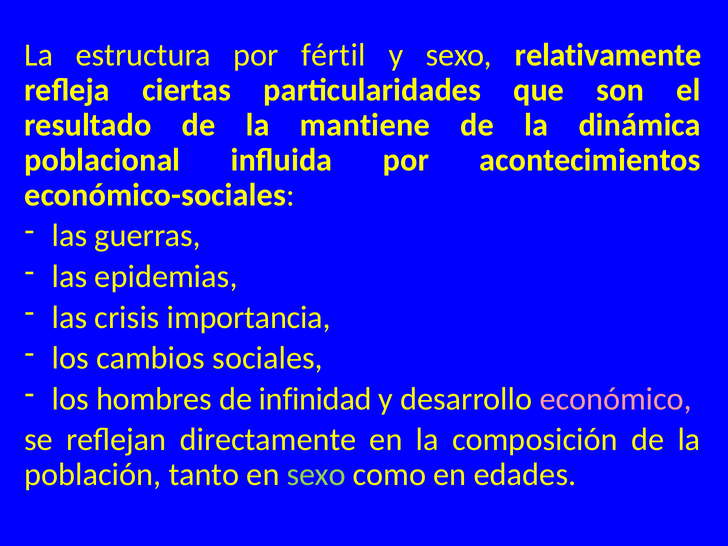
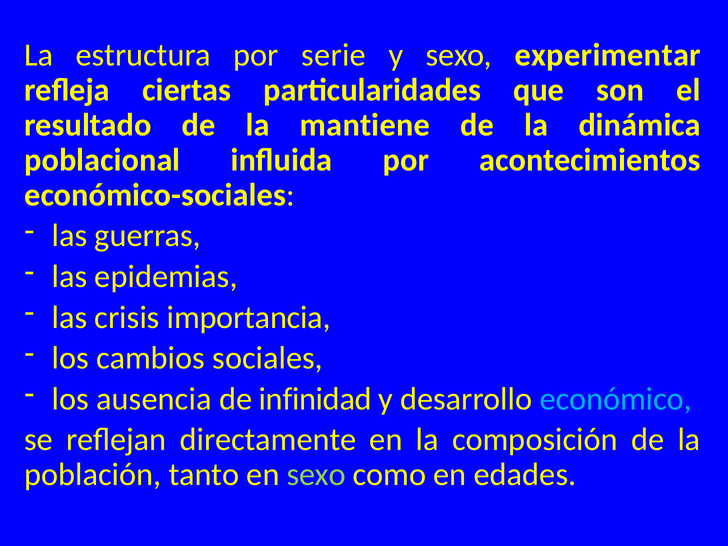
fértil: fértil -> serie
relativamente: relativamente -> experimentar
hombres: hombres -> ausencia
económico colour: pink -> light blue
